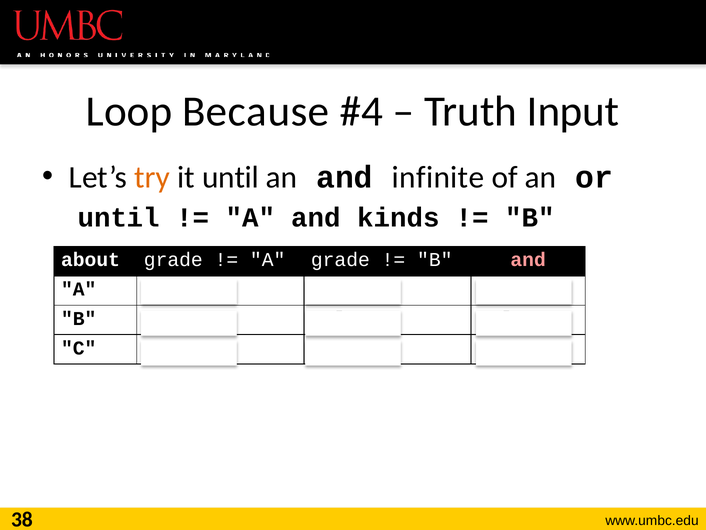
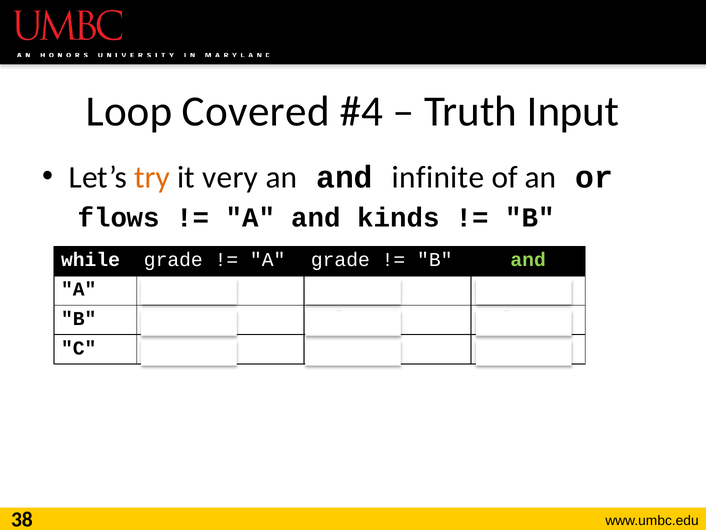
Because: Because -> Covered
it until: until -> very
until at (119, 218): until -> flows
about: about -> while
and at (528, 260) colour: pink -> light green
